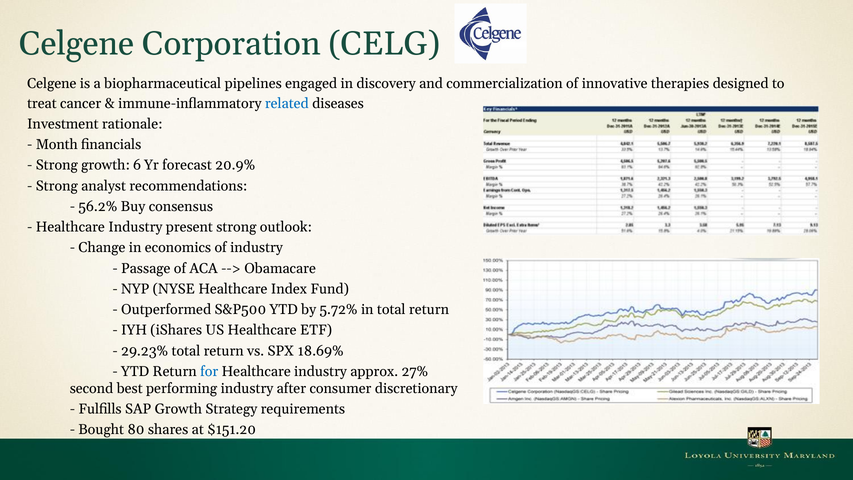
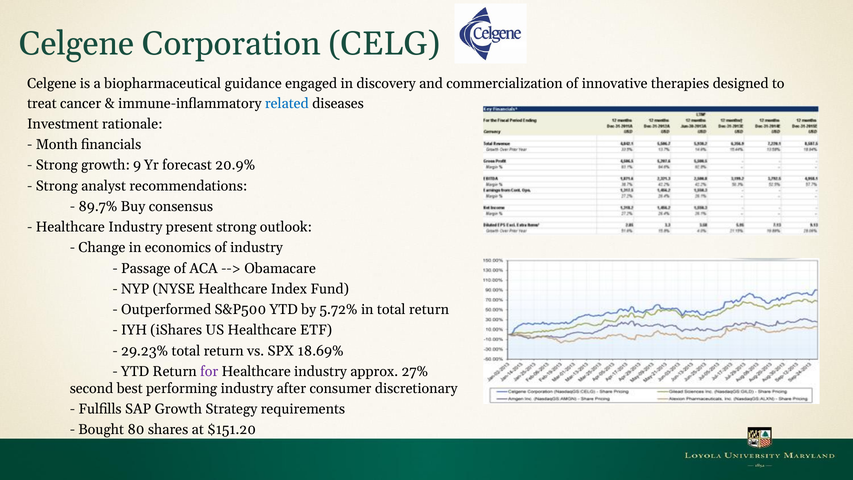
pipelines: pipelines -> guidance
6: 6 -> 9
56.2%: 56.2% -> 89.7%
for colour: blue -> purple
